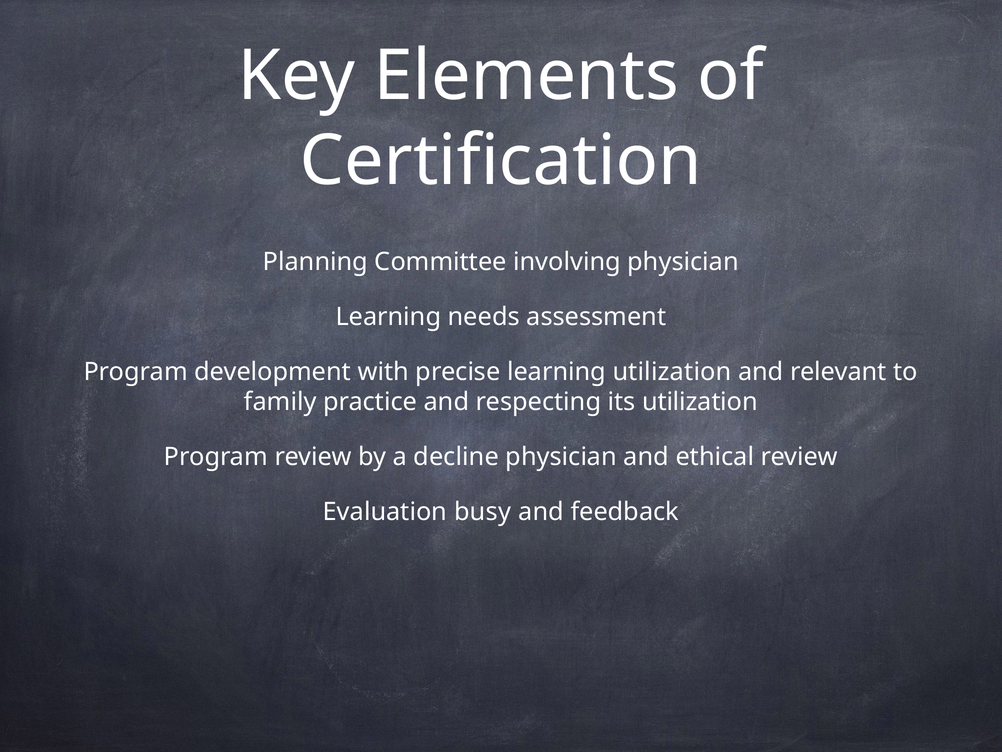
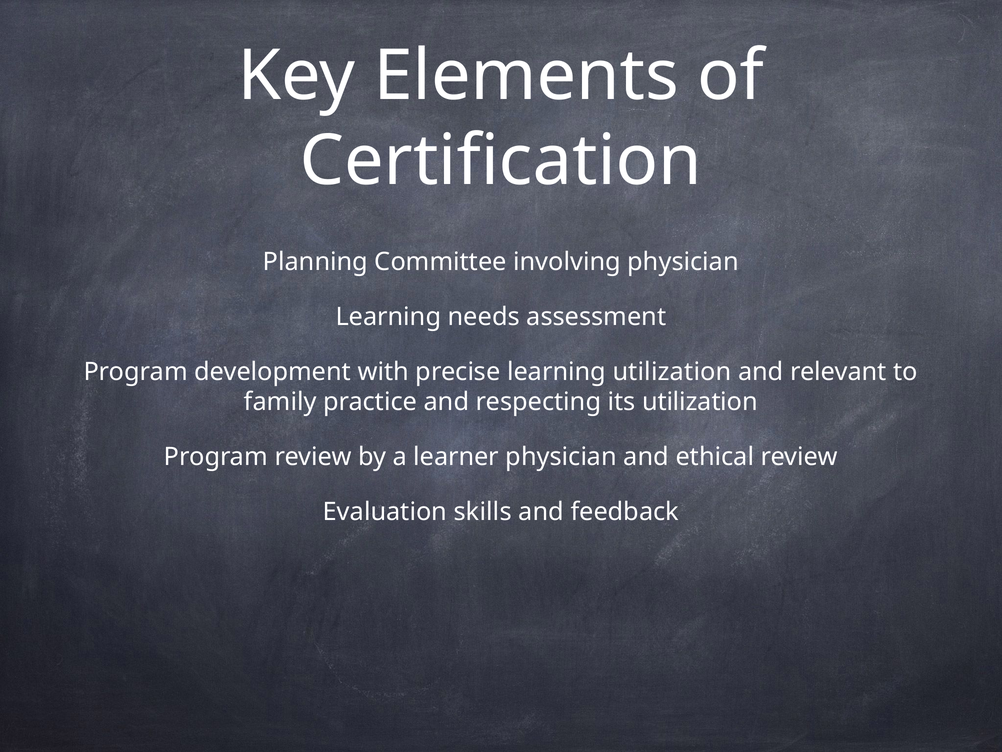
decline: decline -> learner
busy: busy -> skills
